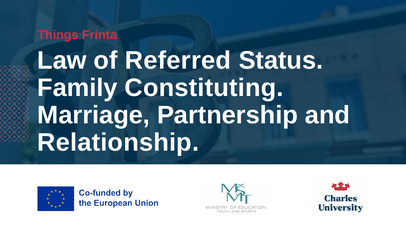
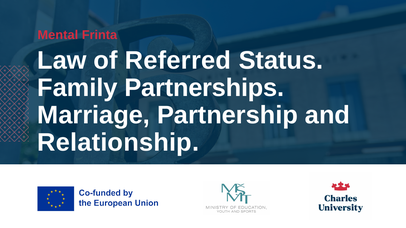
Things: Things -> Mental
Constituting: Constituting -> Partnerships
